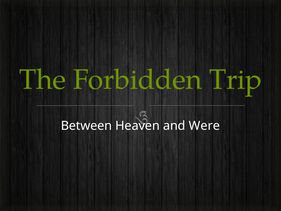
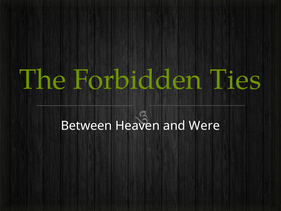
Trip: Trip -> Ties
